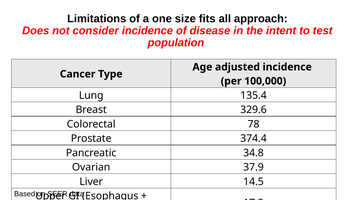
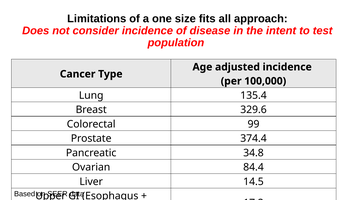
78: 78 -> 99
37.9: 37.9 -> 84.4
